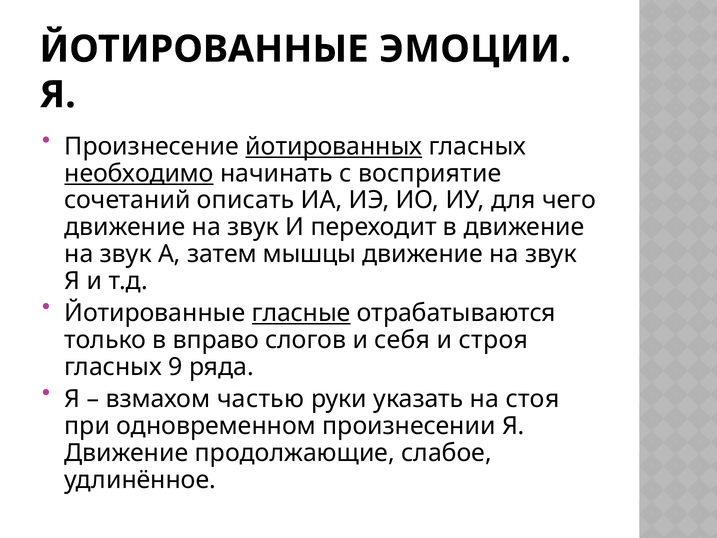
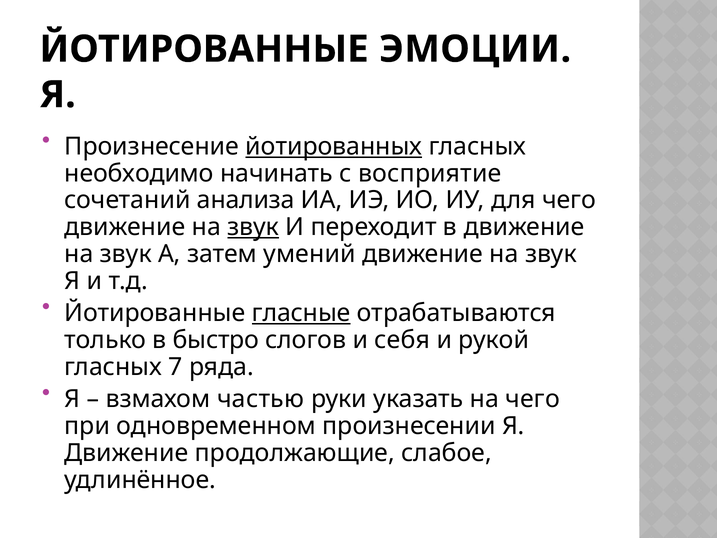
необходимо underline: present -> none
описать: описать -> анализа
звук at (253, 227) underline: none -> present
мышцы: мышцы -> умений
вправо: вправо -> быстро
строя: строя -> рукой
9: 9 -> 7
на стоя: стоя -> чего
